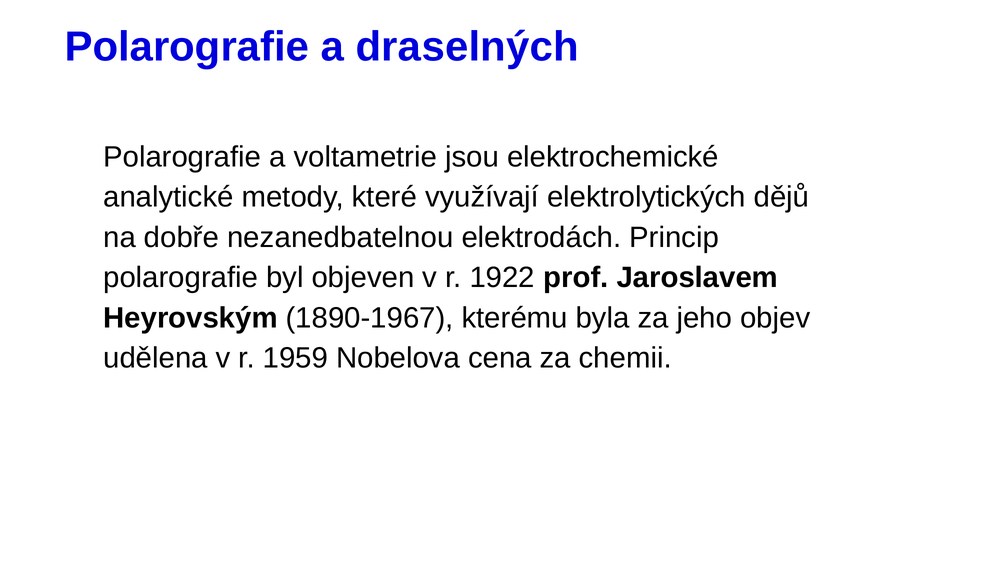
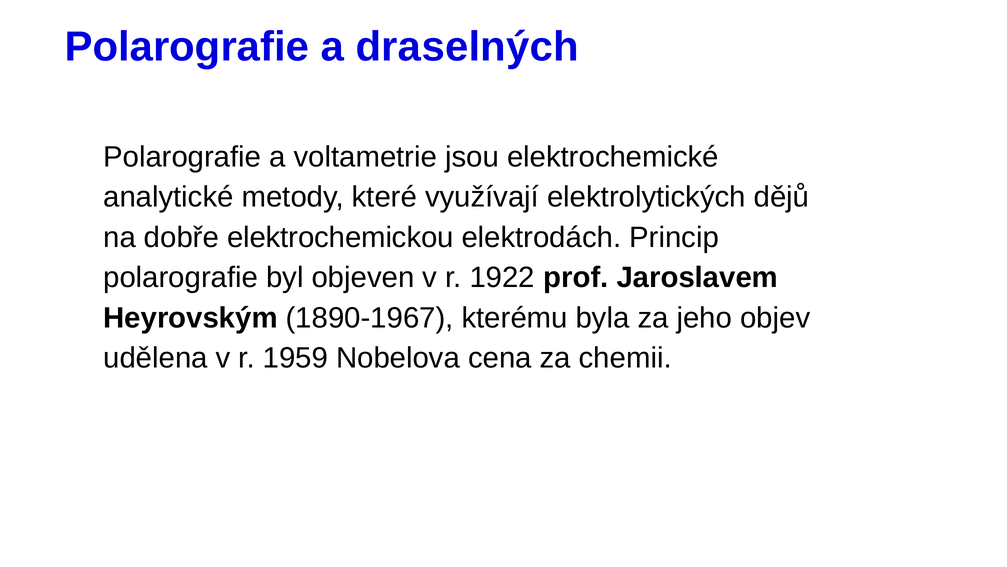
nezanedbatelnou: nezanedbatelnou -> elektrochemickou
